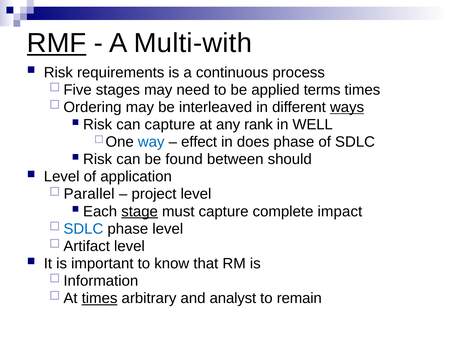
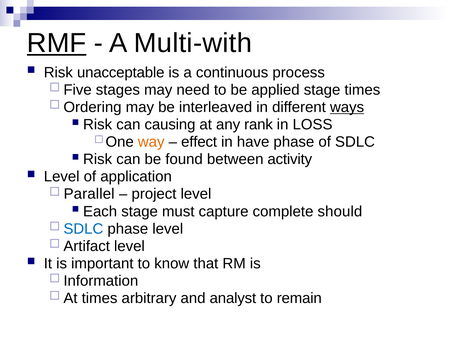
requirements: requirements -> unacceptable
applied terms: terms -> stage
can capture: capture -> causing
WELL: WELL -> LOSS
way colour: blue -> orange
does: does -> have
should: should -> activity
stage at (140, 211) underline: present -> none
impact: impact -> should
times at (100, 298) underline: present -> none
